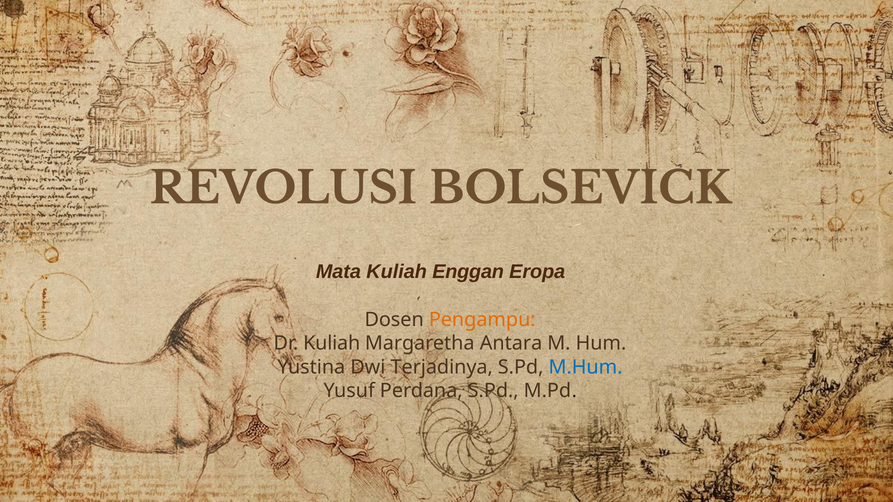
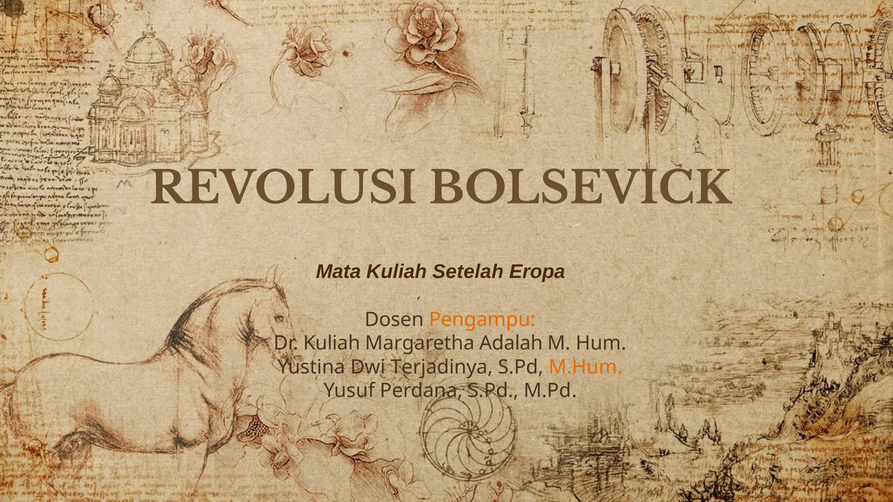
Enggan: Enggan -> Setelah
Antara: Antara -> Adalah
M.Hum colour: blue -> orange
